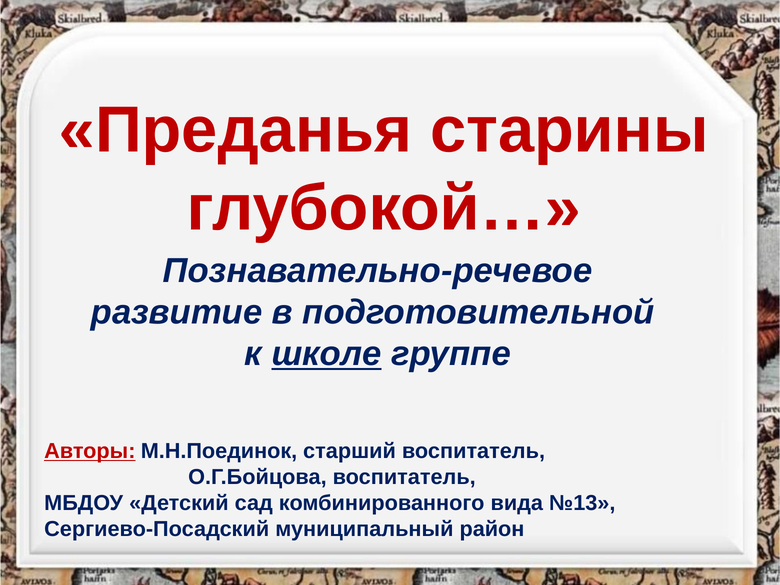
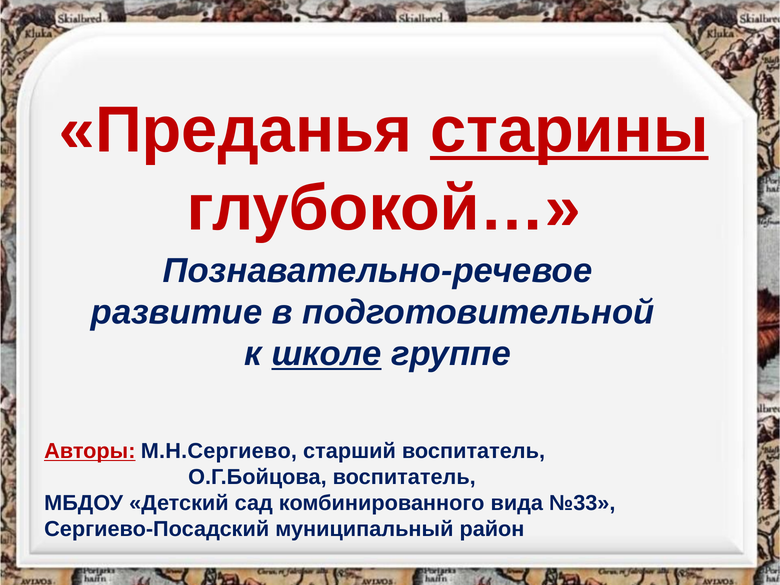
старины underline: none -> present
М.Н.Поединок: М.Н.Поединок -> М.Н.Сергиево
№13: №13 -> №33
